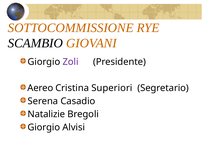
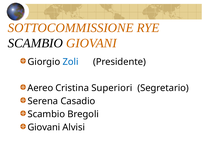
Zoli colour: purple -> blue
Natalizie at (46, 114): Natalizie -> Scambio
Giorgio at (44, 128): Giorgio -> Giovani
